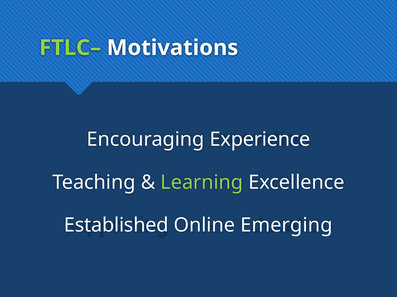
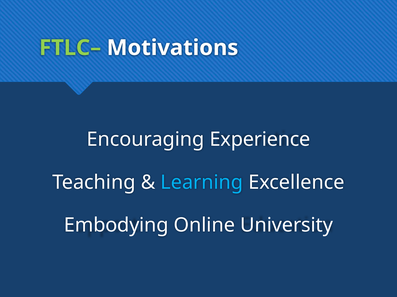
Learning colour: light green -> light blue
Established: Established -> Embodying
Emerging: Emerging -> University
